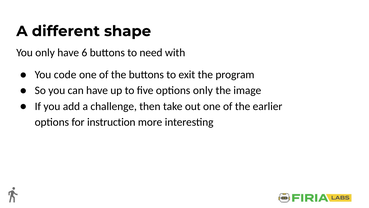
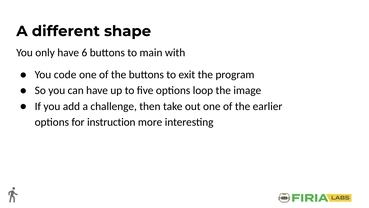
need: need -> main
options only: only -> loop
